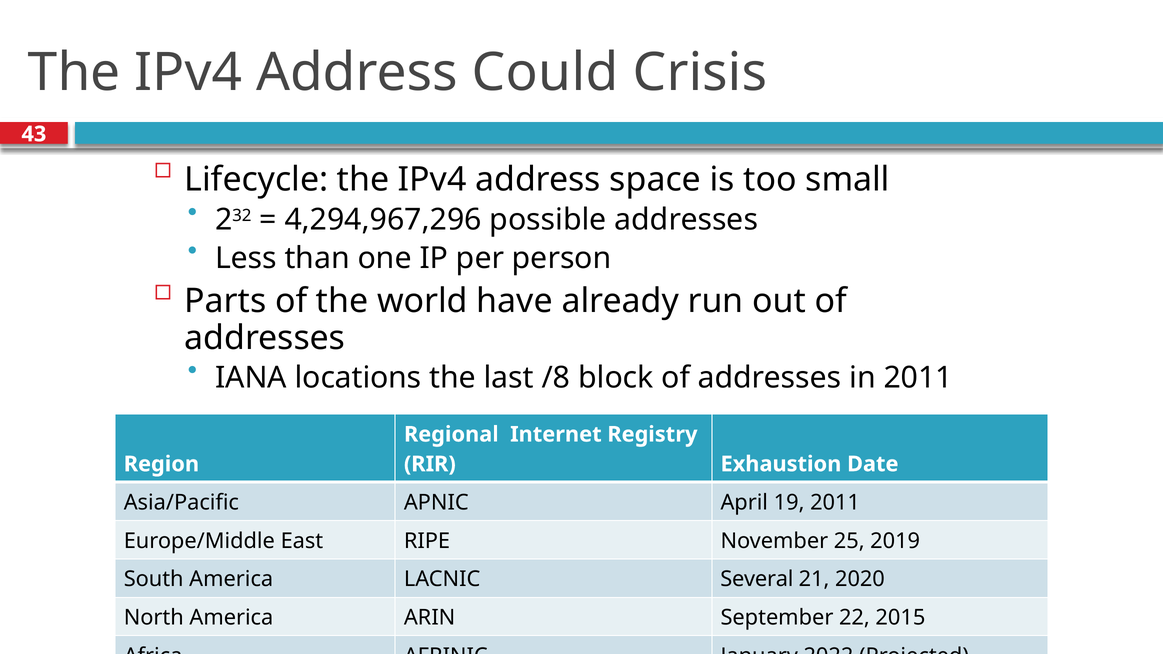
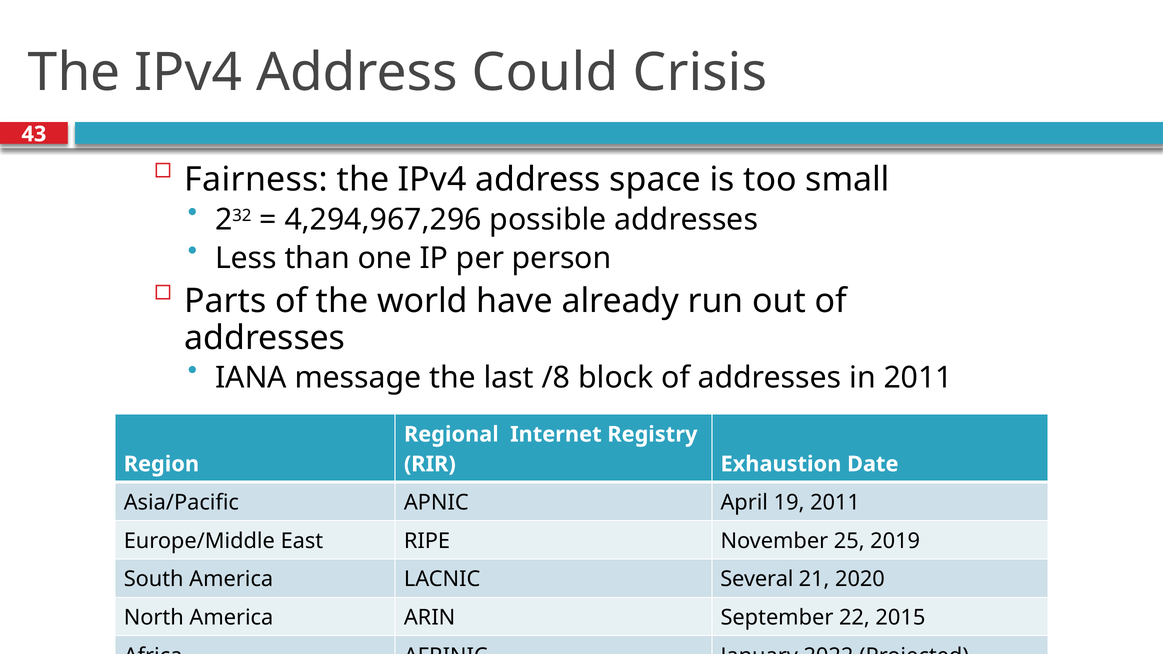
Lifecycle: Lifecycle -> Fairness
locations: locations -> message
